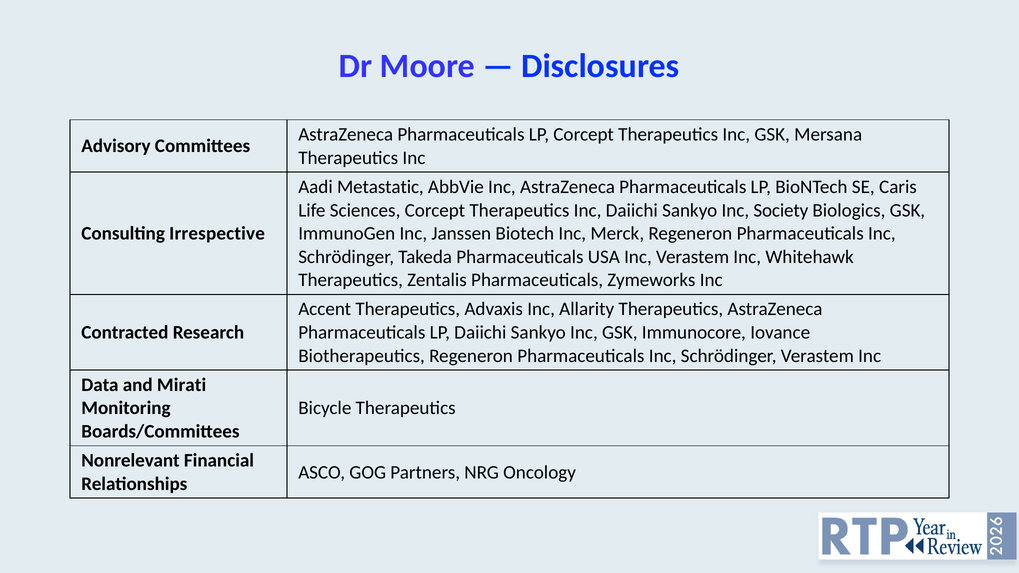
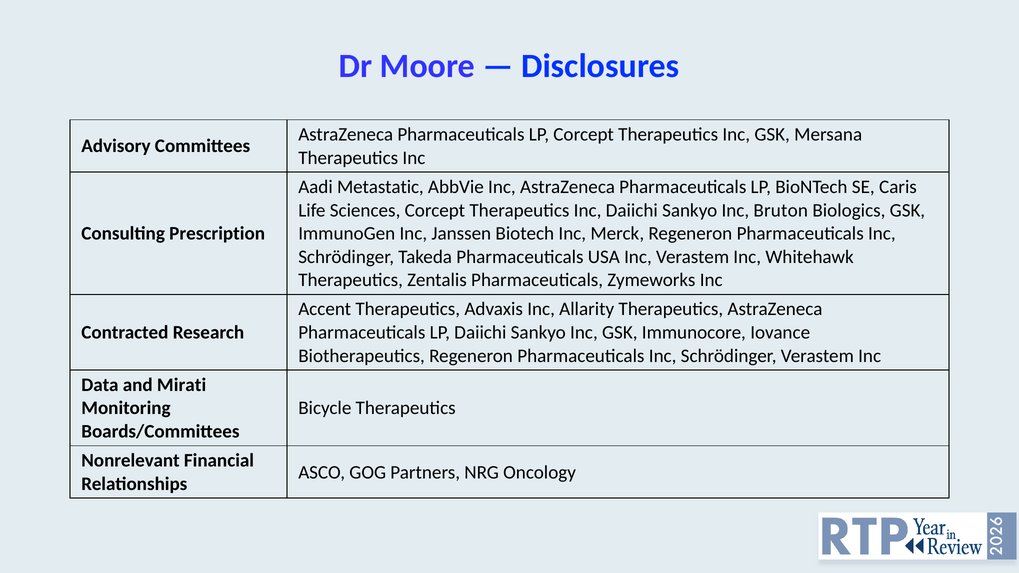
Society: Society -> Bruton
Irrespective: Irrespective -> Prescription
